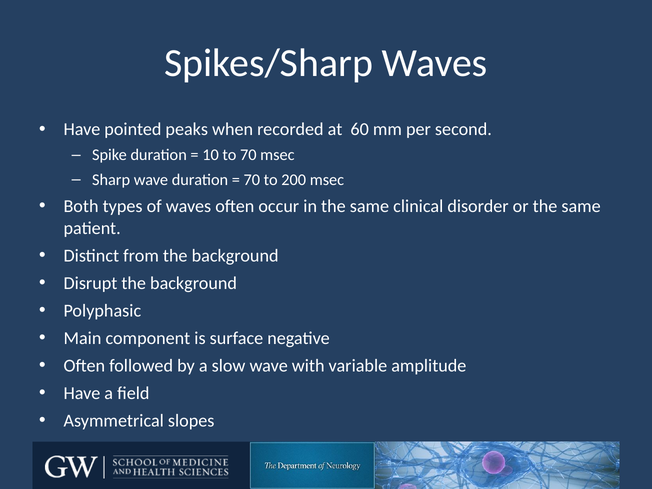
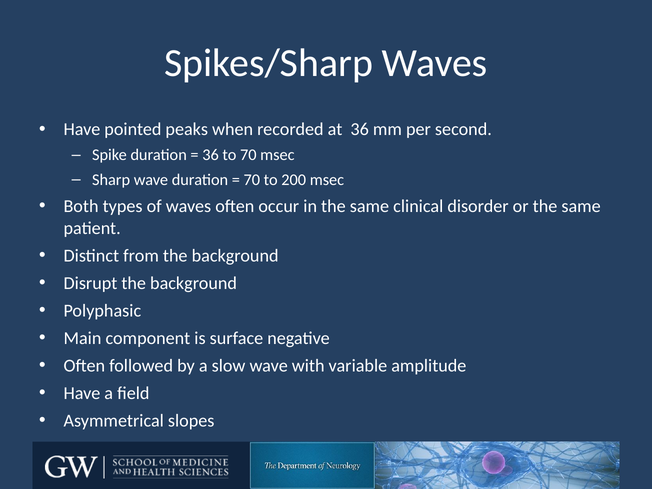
at 60: 60 -> 36
10 at (211, 155): 10 -> 36
